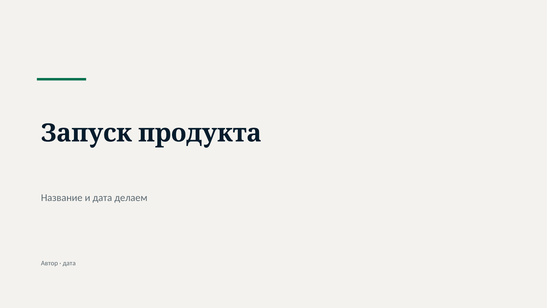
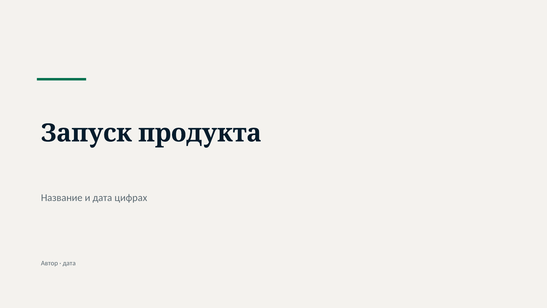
делаем: делаем -> цифрах
